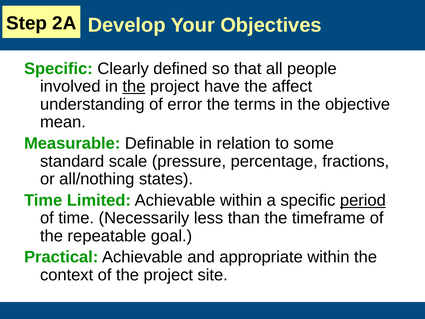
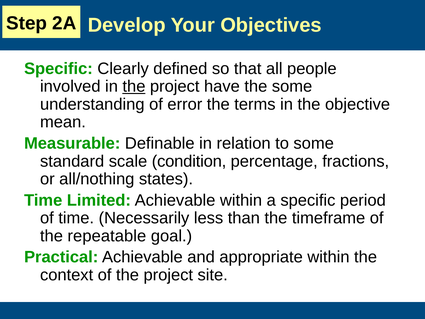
the affect: affect -> some
pressure: pressure -> condition
period underline: present -> none
